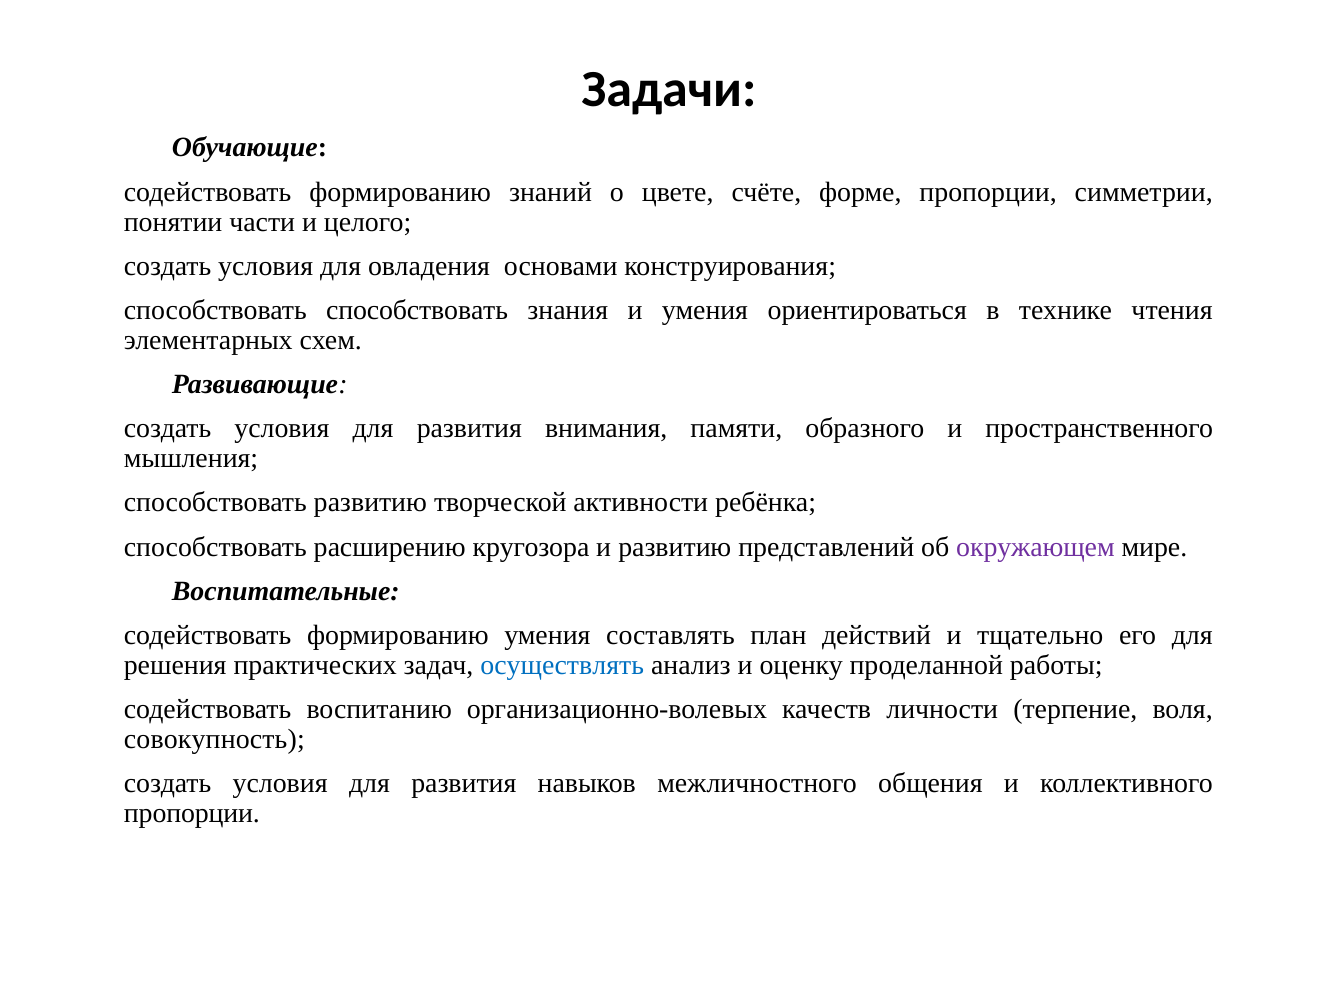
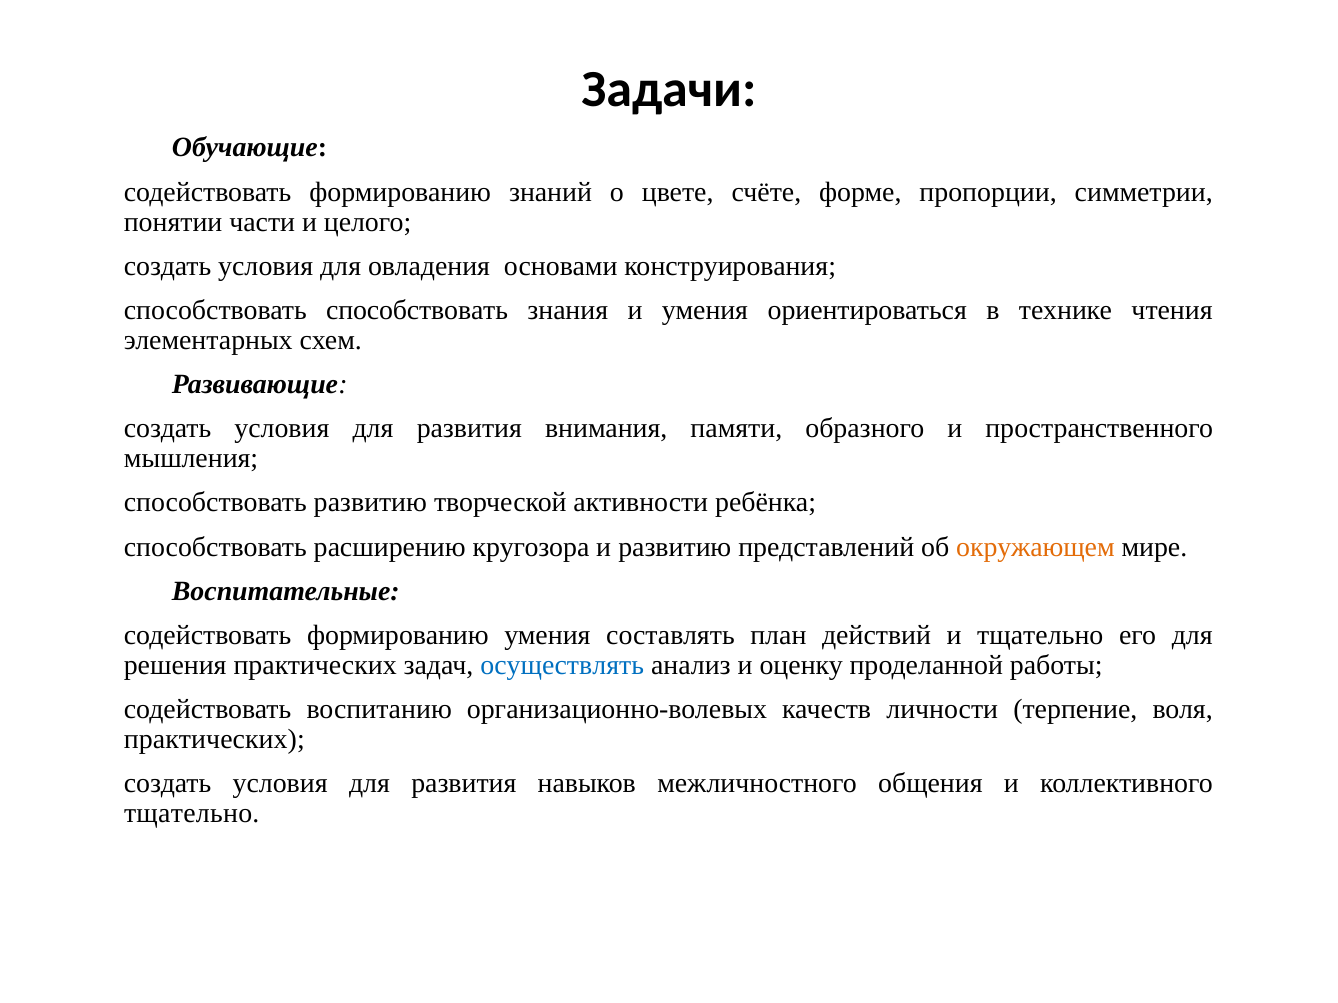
окружающем colour: purple -> orange
совокупность at (214, 740): совокупность -> практических
пропорции at (192, 814): пропорции -> тщательно
